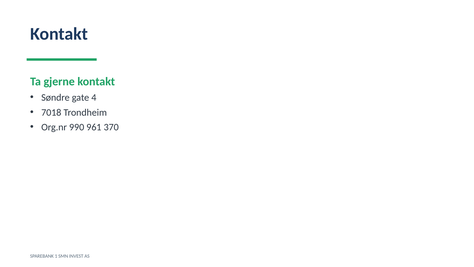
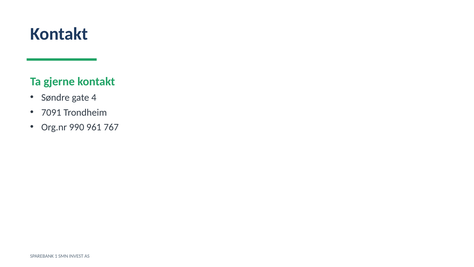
7018: 7018 -> 7091
370: 370 -> 767
